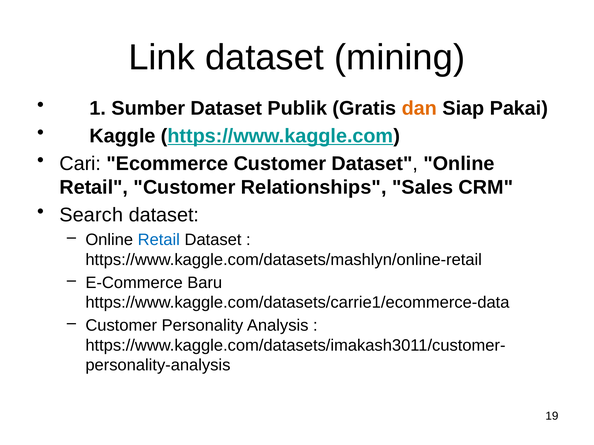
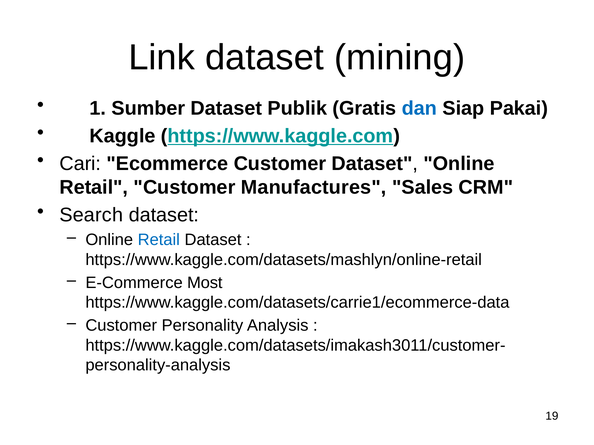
dan colour: orange -> blue
Relationships: Relationships -> Manufactures
Baru: Baru -> Most
